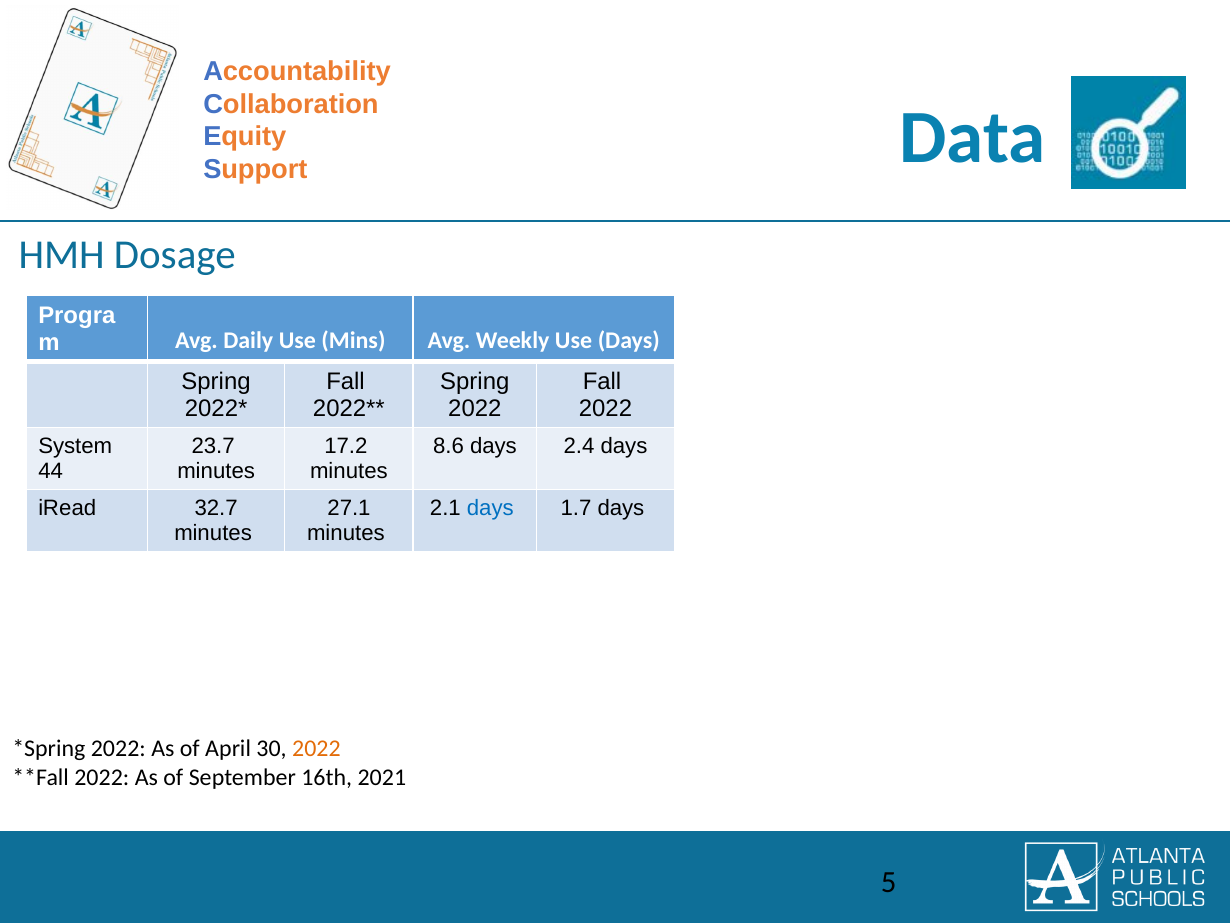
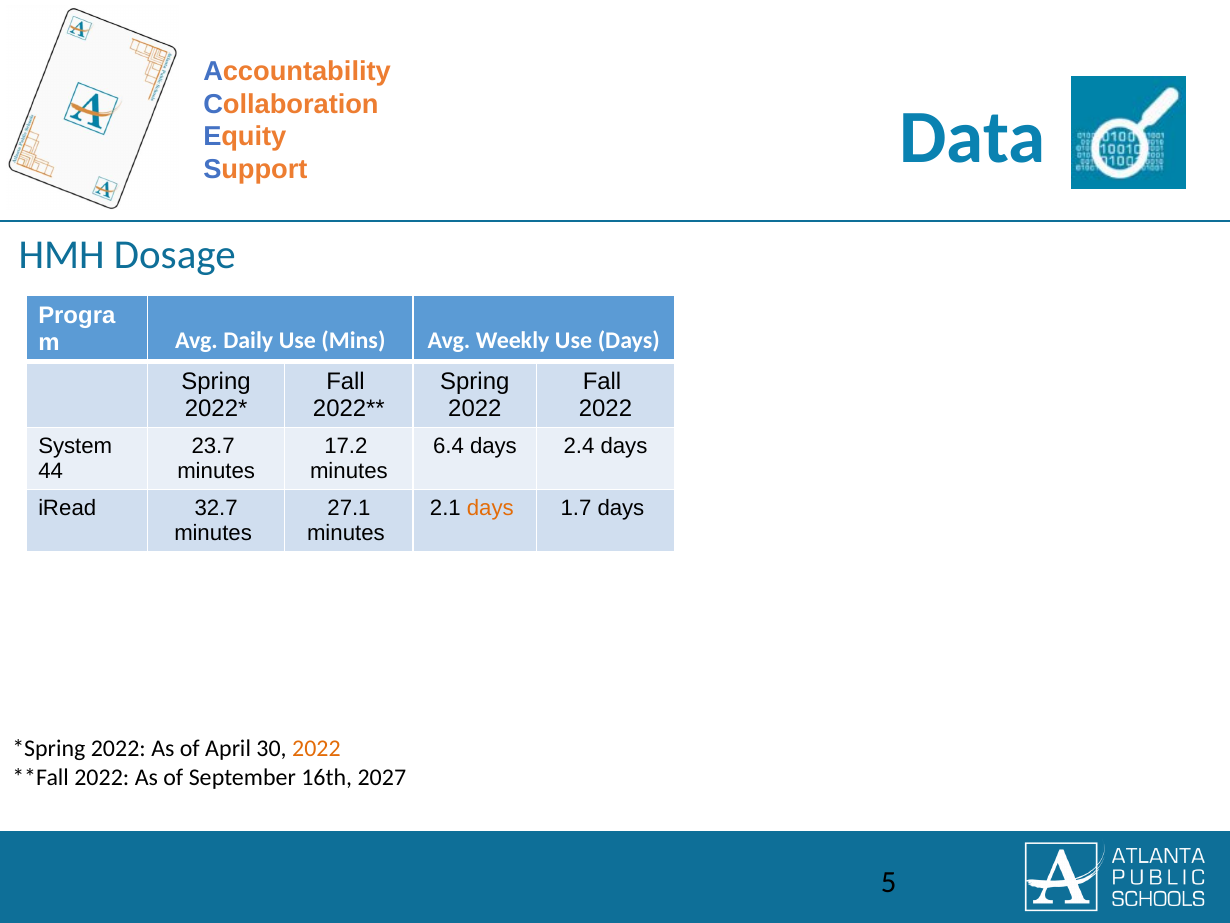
8.6: 8.6 -> 6.4
days at (490, 508) colour: blue -> orange
2021: 2021 -> 2027
